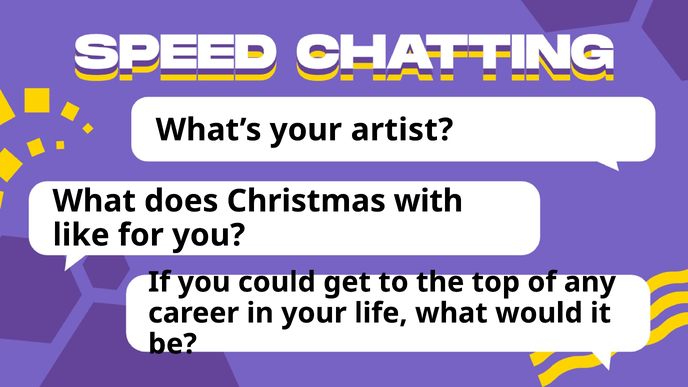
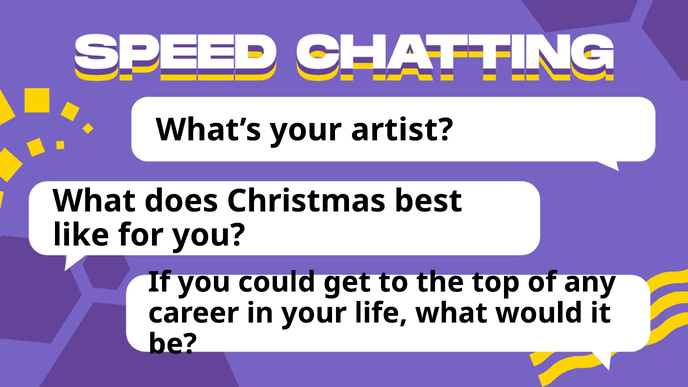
with: with -> best
